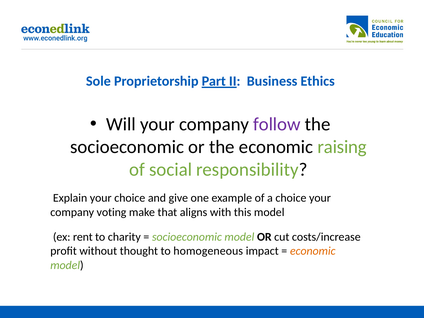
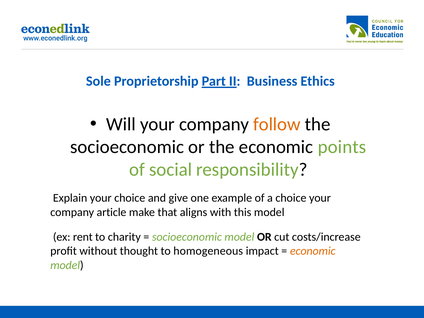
follow colour: purple -> orange
raising: raising -> points
voting: voting -> article
